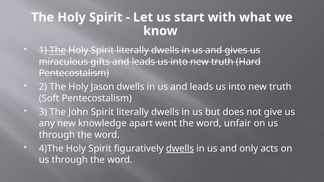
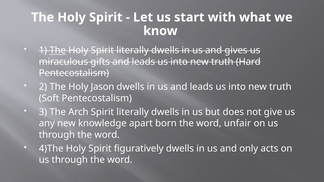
John: John -> Arch
went: went -> born
dwells at (180, 149) underline: present -> none
